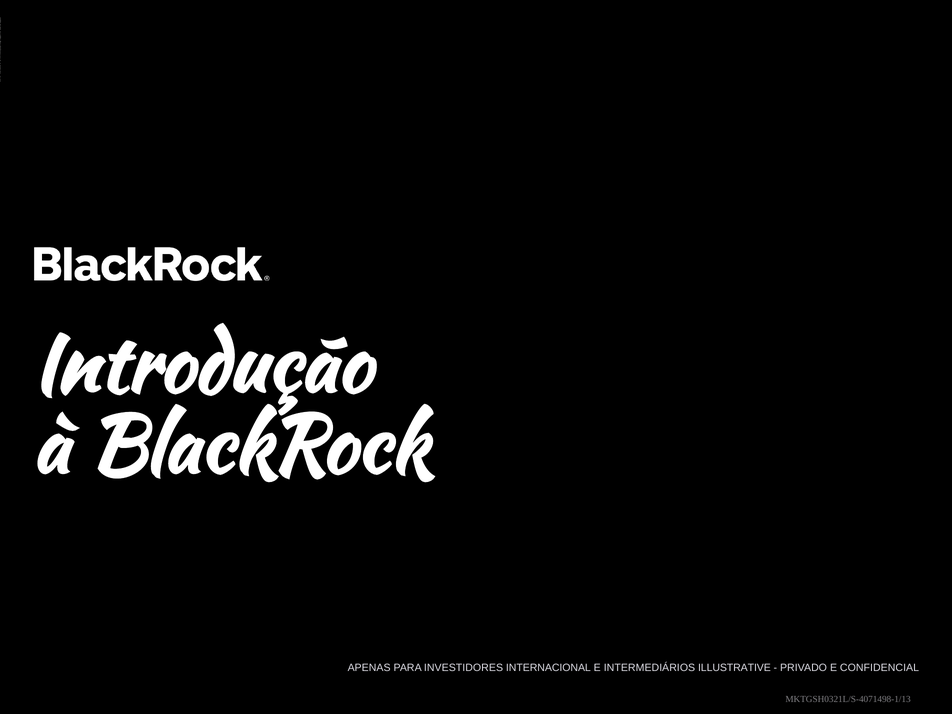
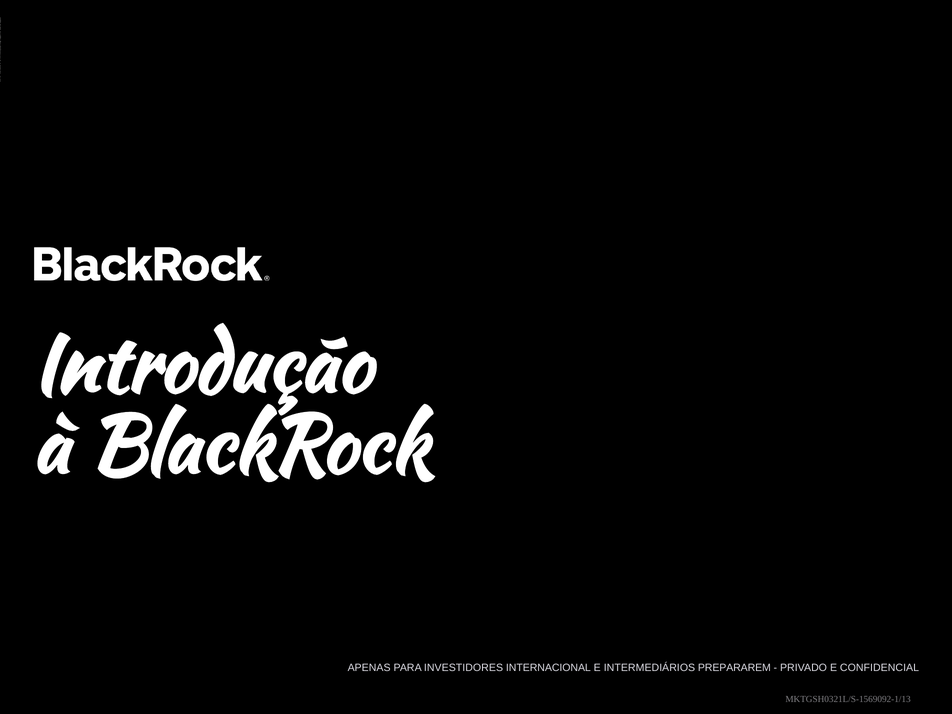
ILLUSTRATIVE: ILLUSTRATIVE -> PREPARAREM
MKTGSH0321L/S-4071498-1/13: MKTGSH0321L/S-4071498-1/13 -> MKTGSH0321L/S-1569092-1/13
